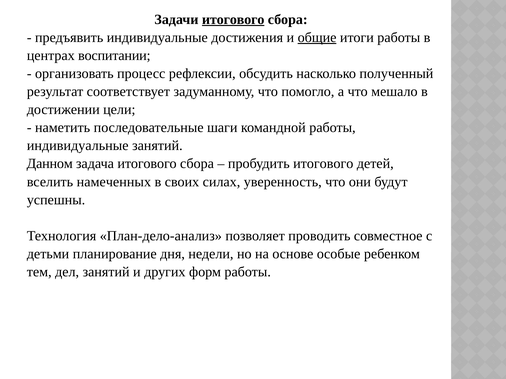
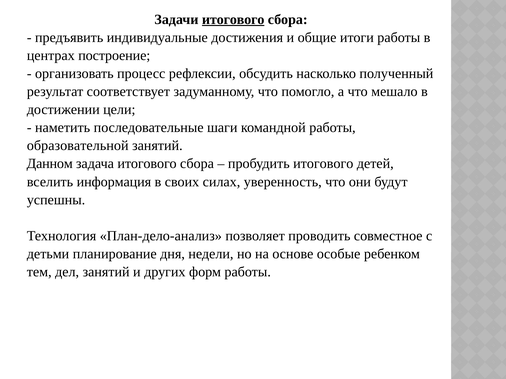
общие underline: present -> none
воспитании: воспитании -> построение
индивидуальные at (78, 146): индивидуальные -> образовательной
намеченных: намеченных -> информация
